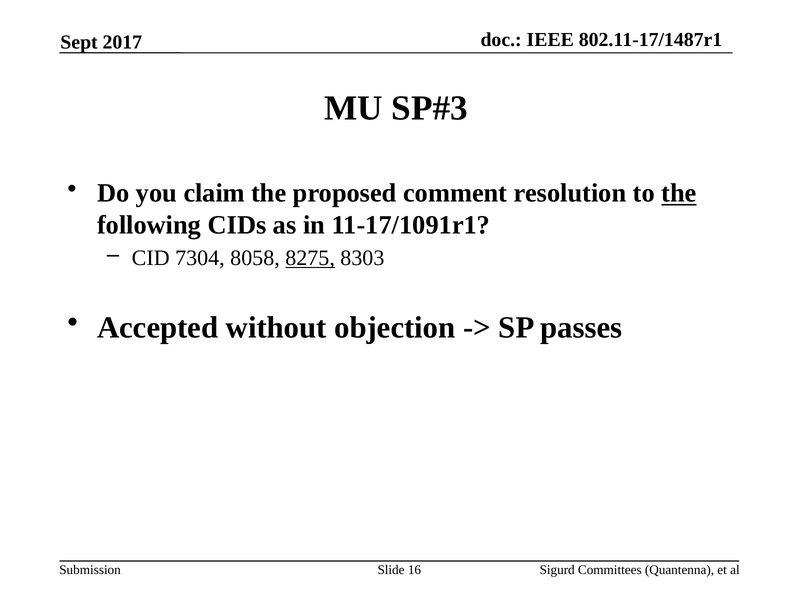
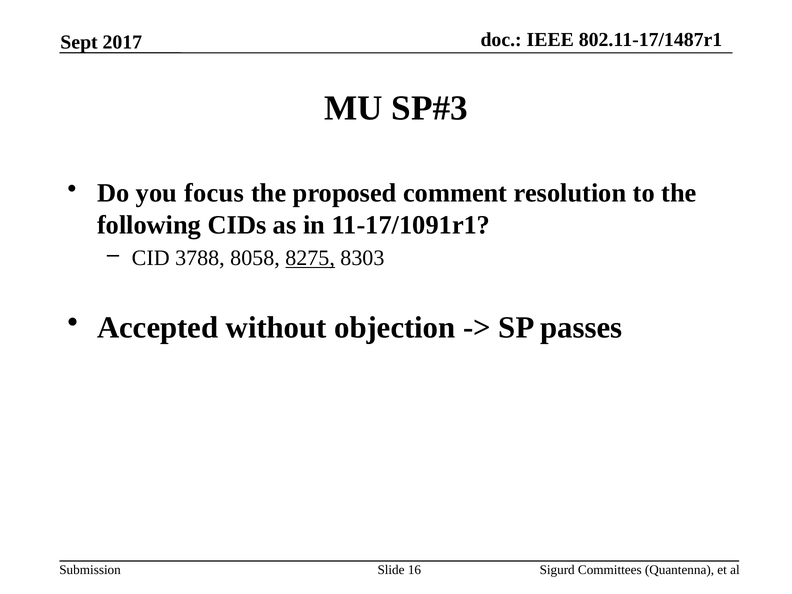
claim: claim -> focus
the at (679, 193) underline: present -> none
7304: 7304 -> 3788
